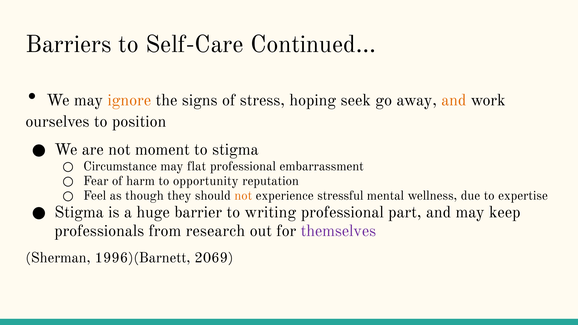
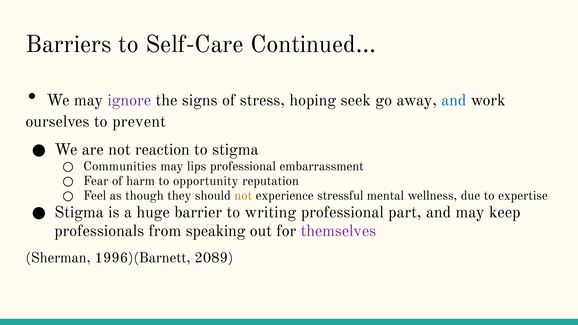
ignore colour: orange -> purple
and at (454, 100) colour: orange -> blue
position: position -> prevent
moment: moment -> reaction
Circumstance: Circumstance -> Communities
flat: flat -> lips
research: research -> speaking
2069: 2069 -> 2089
